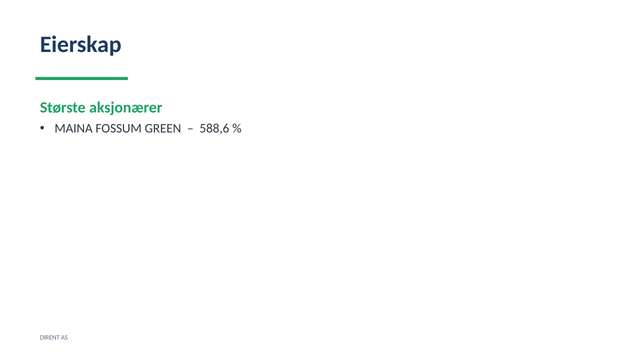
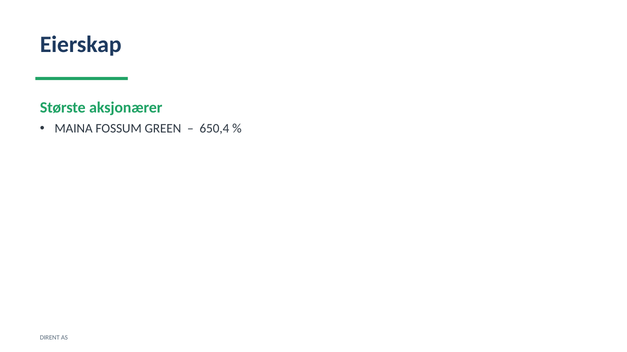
588,6: 588,6 -> 650,4
